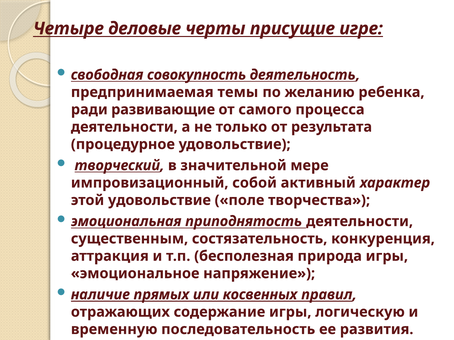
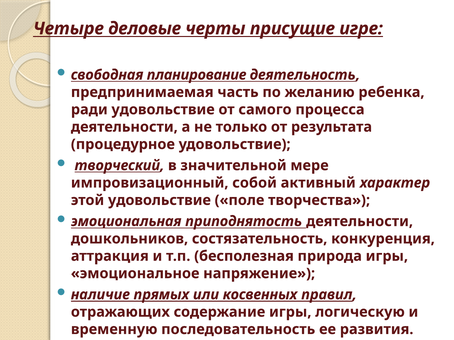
совокупность: совокупность -> планирование
темы: темы -> часть
ради развивающие: развивающие -> удовольствие
существенным: существенным -> дошкольников
